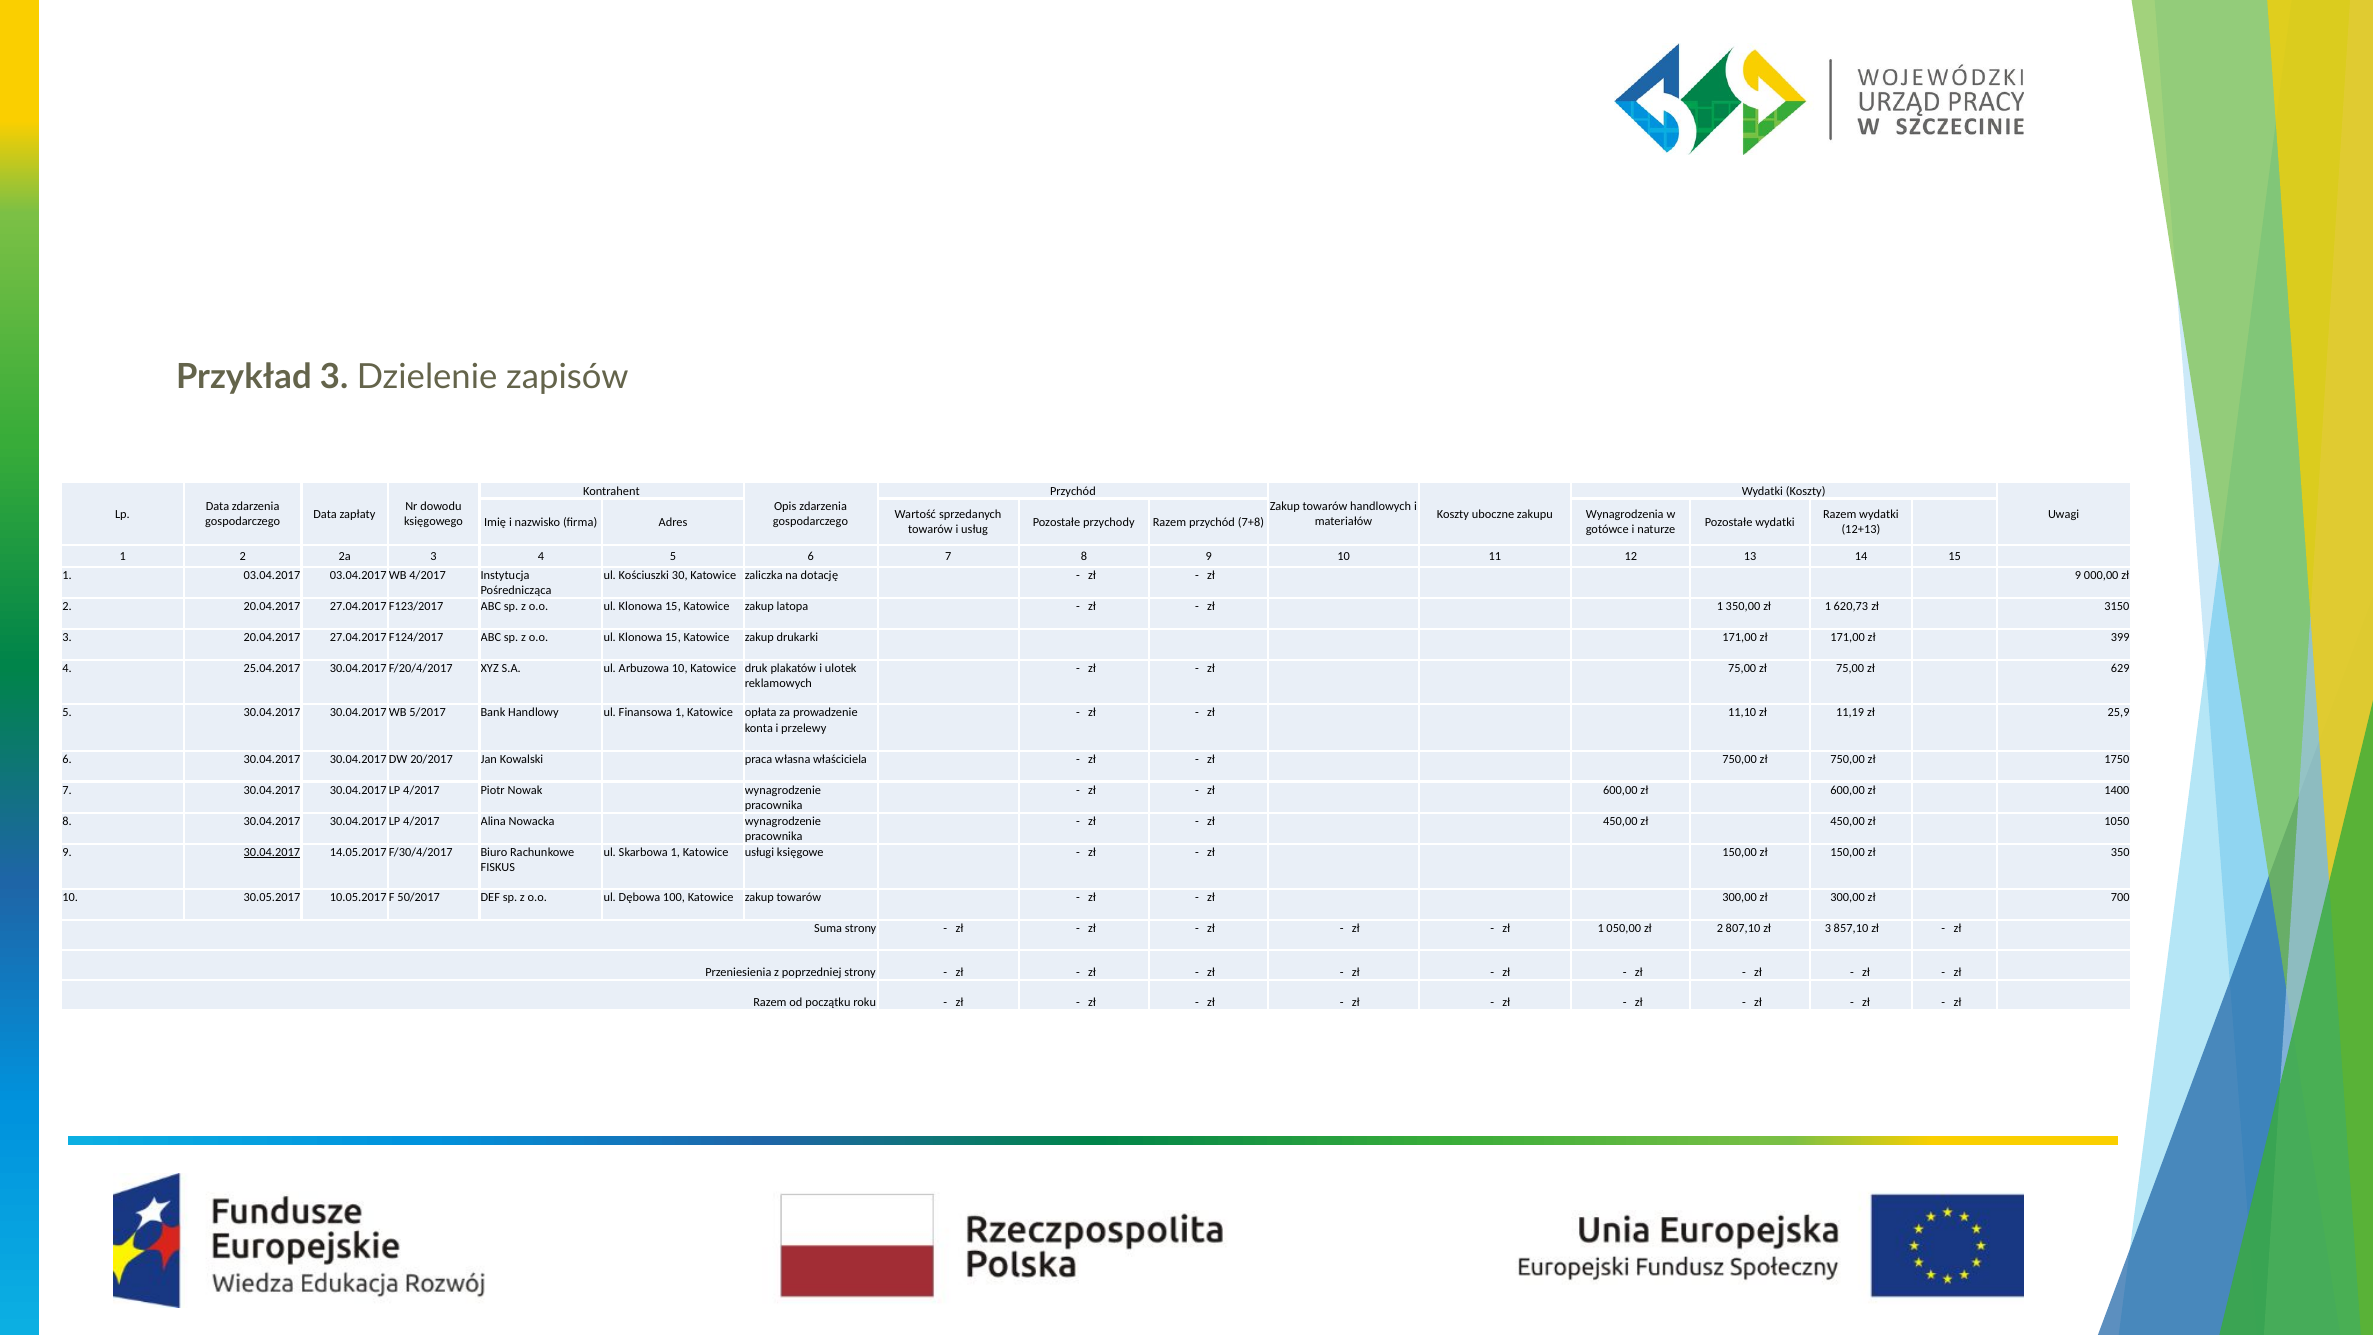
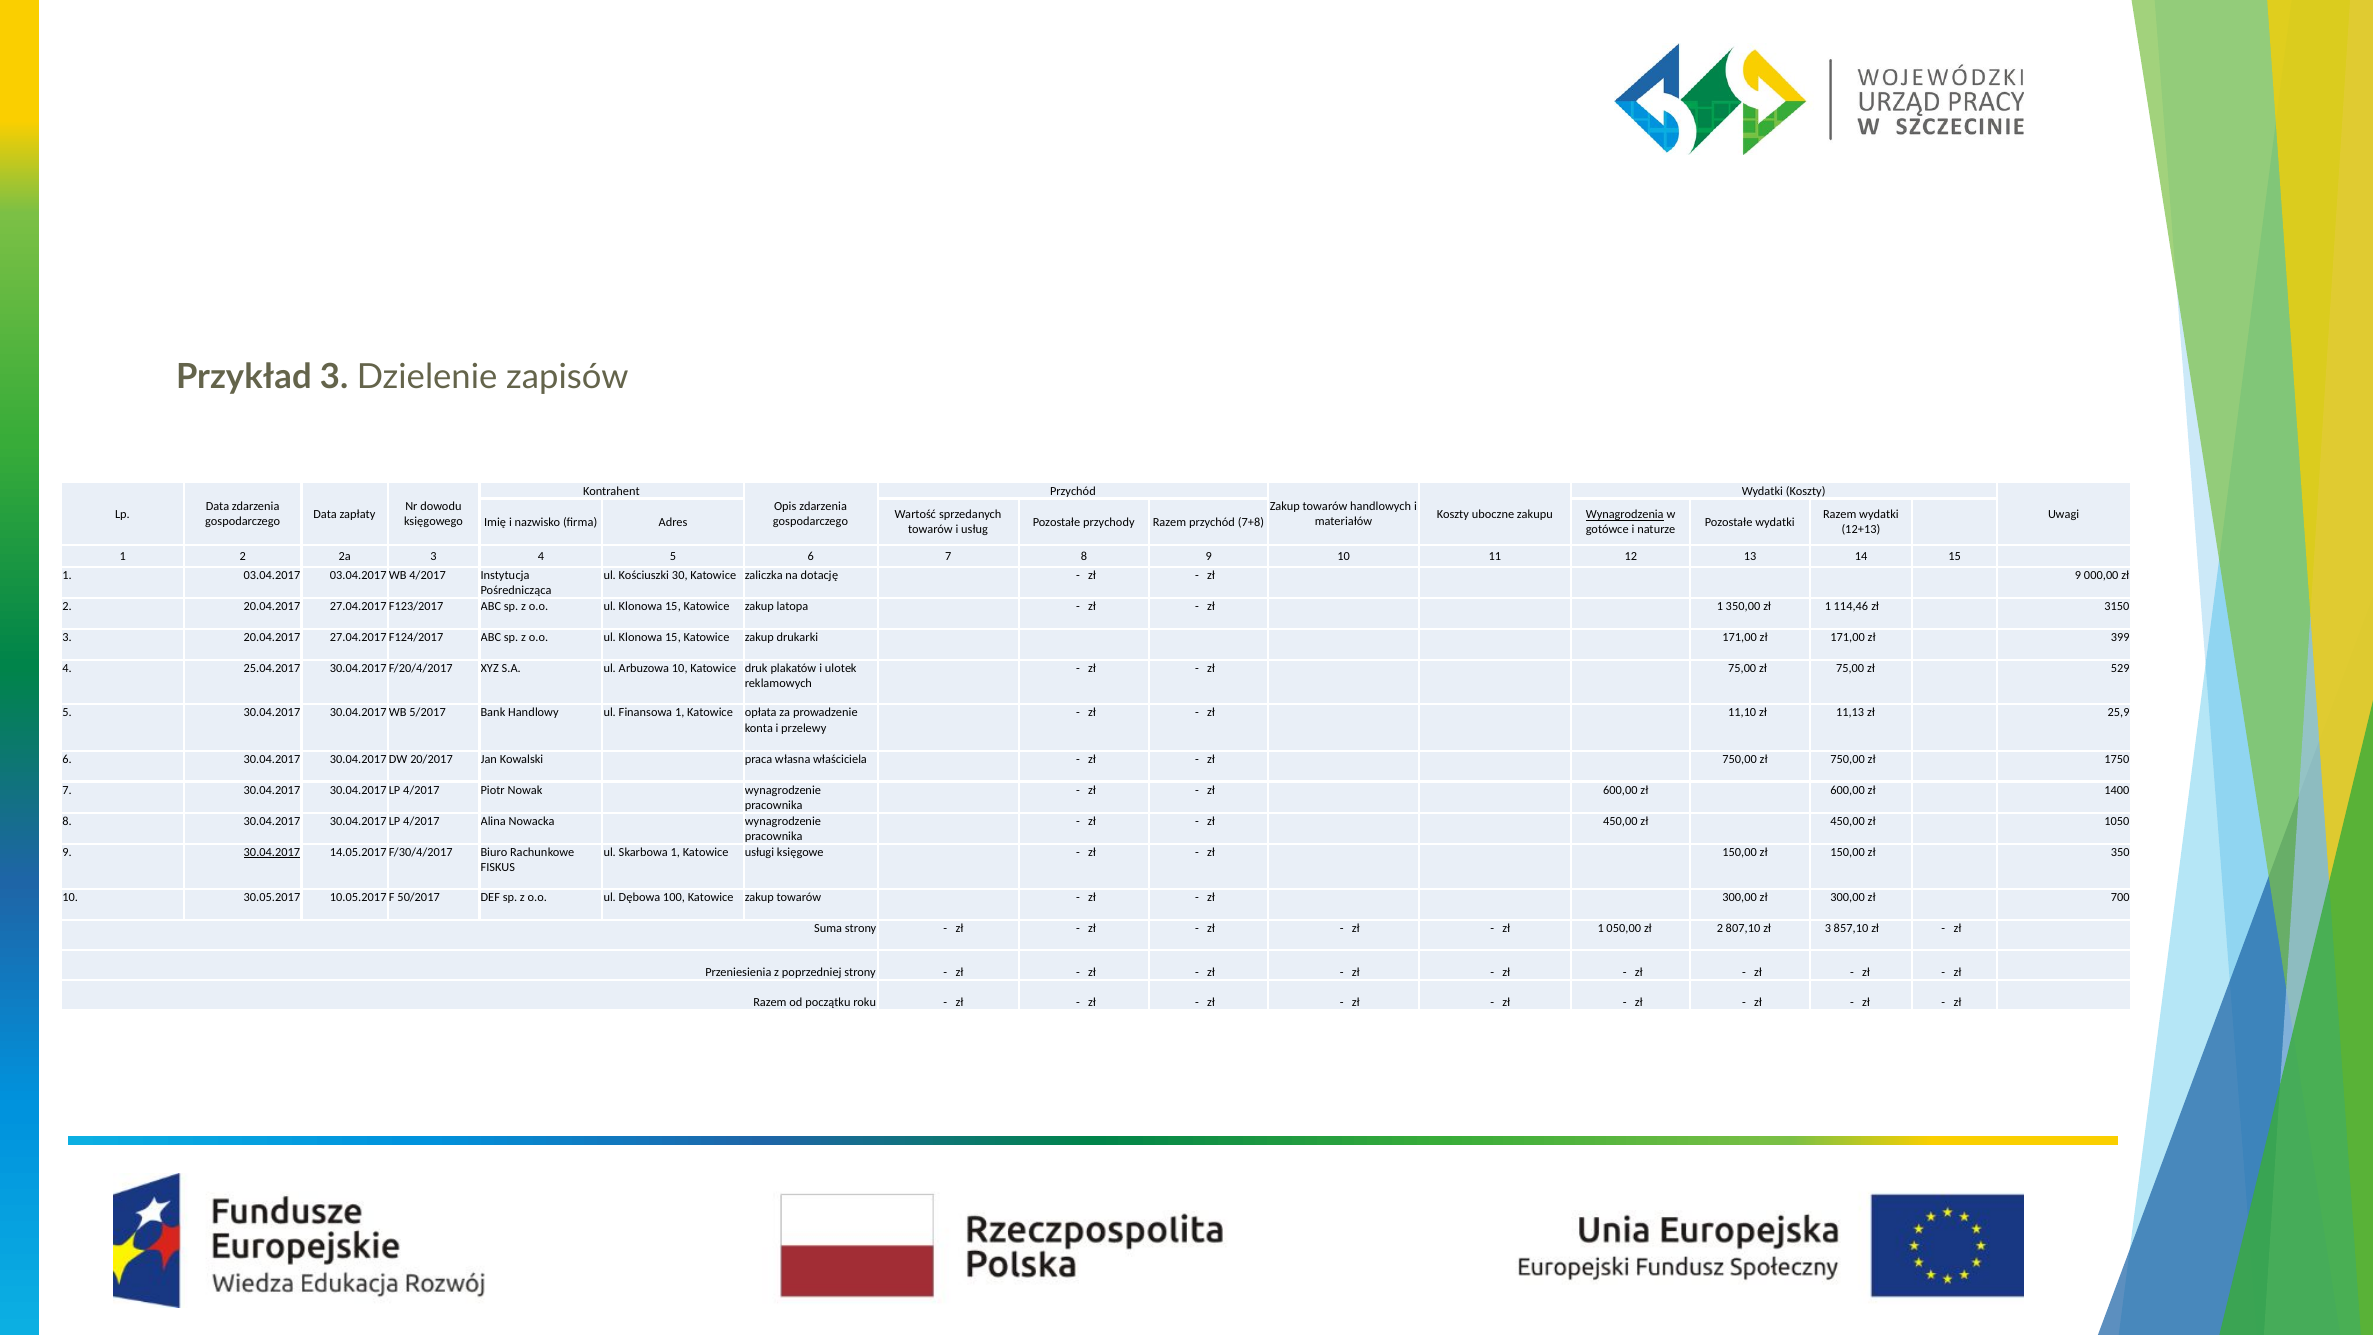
Wynagrodzenia underline: none -> present
620,73: 620,73 -> 114,46
629: 629 -> 529
11,19: 11,19 -> 11,13
